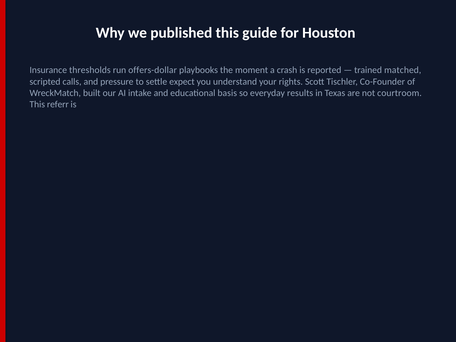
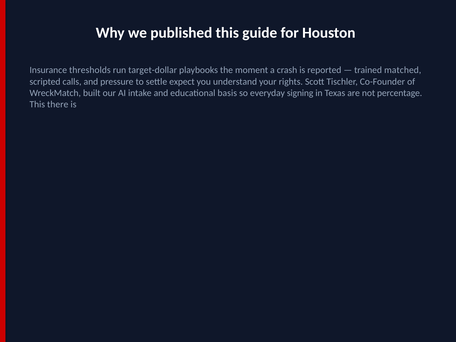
offers-dollar: offers-dollar -> target-dollar
results: results -> signing
courtroom: courtroom -> percentage
referr: referr -> there
